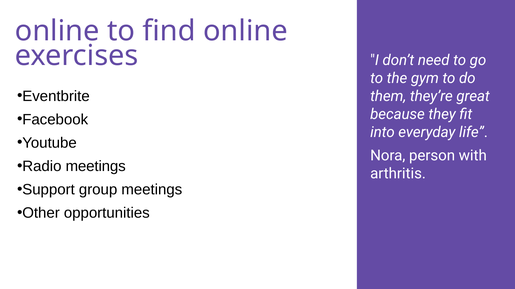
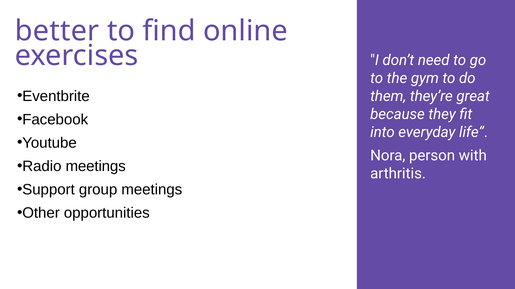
online at (57, 31): online -> better
